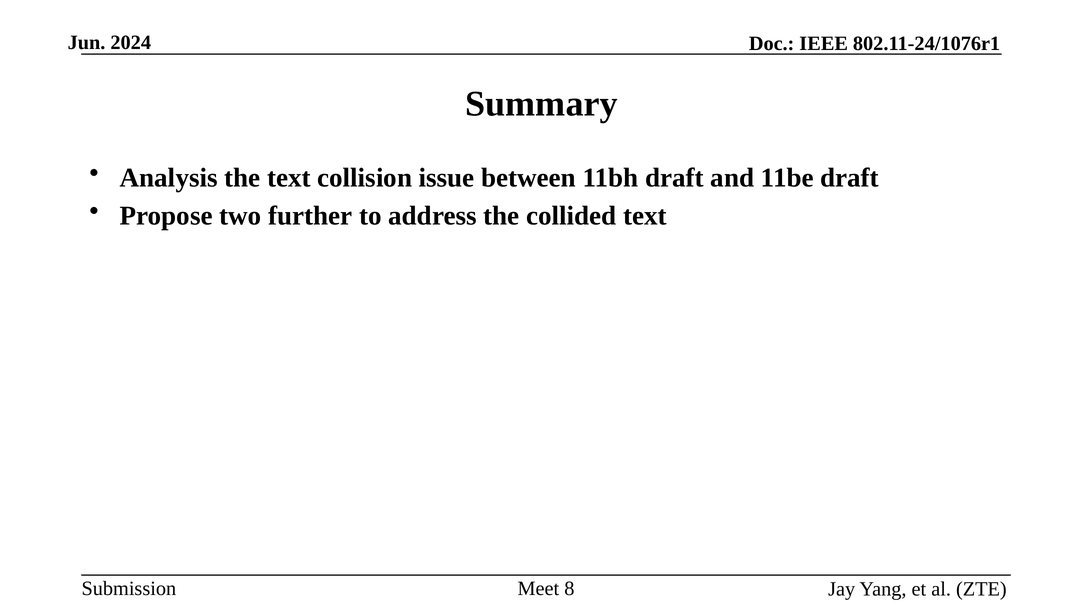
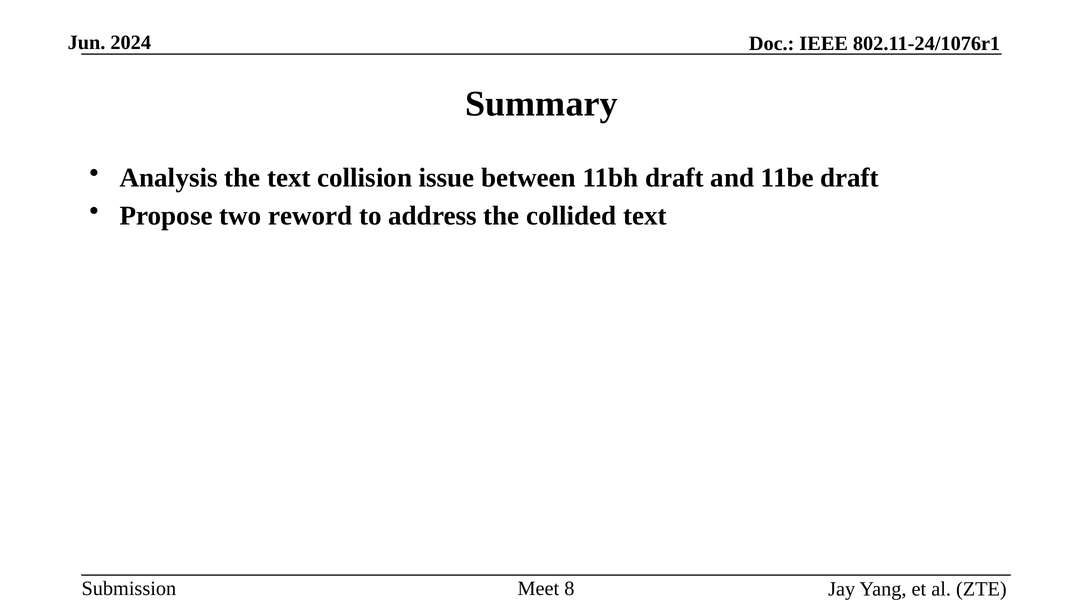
further: further -> reword
